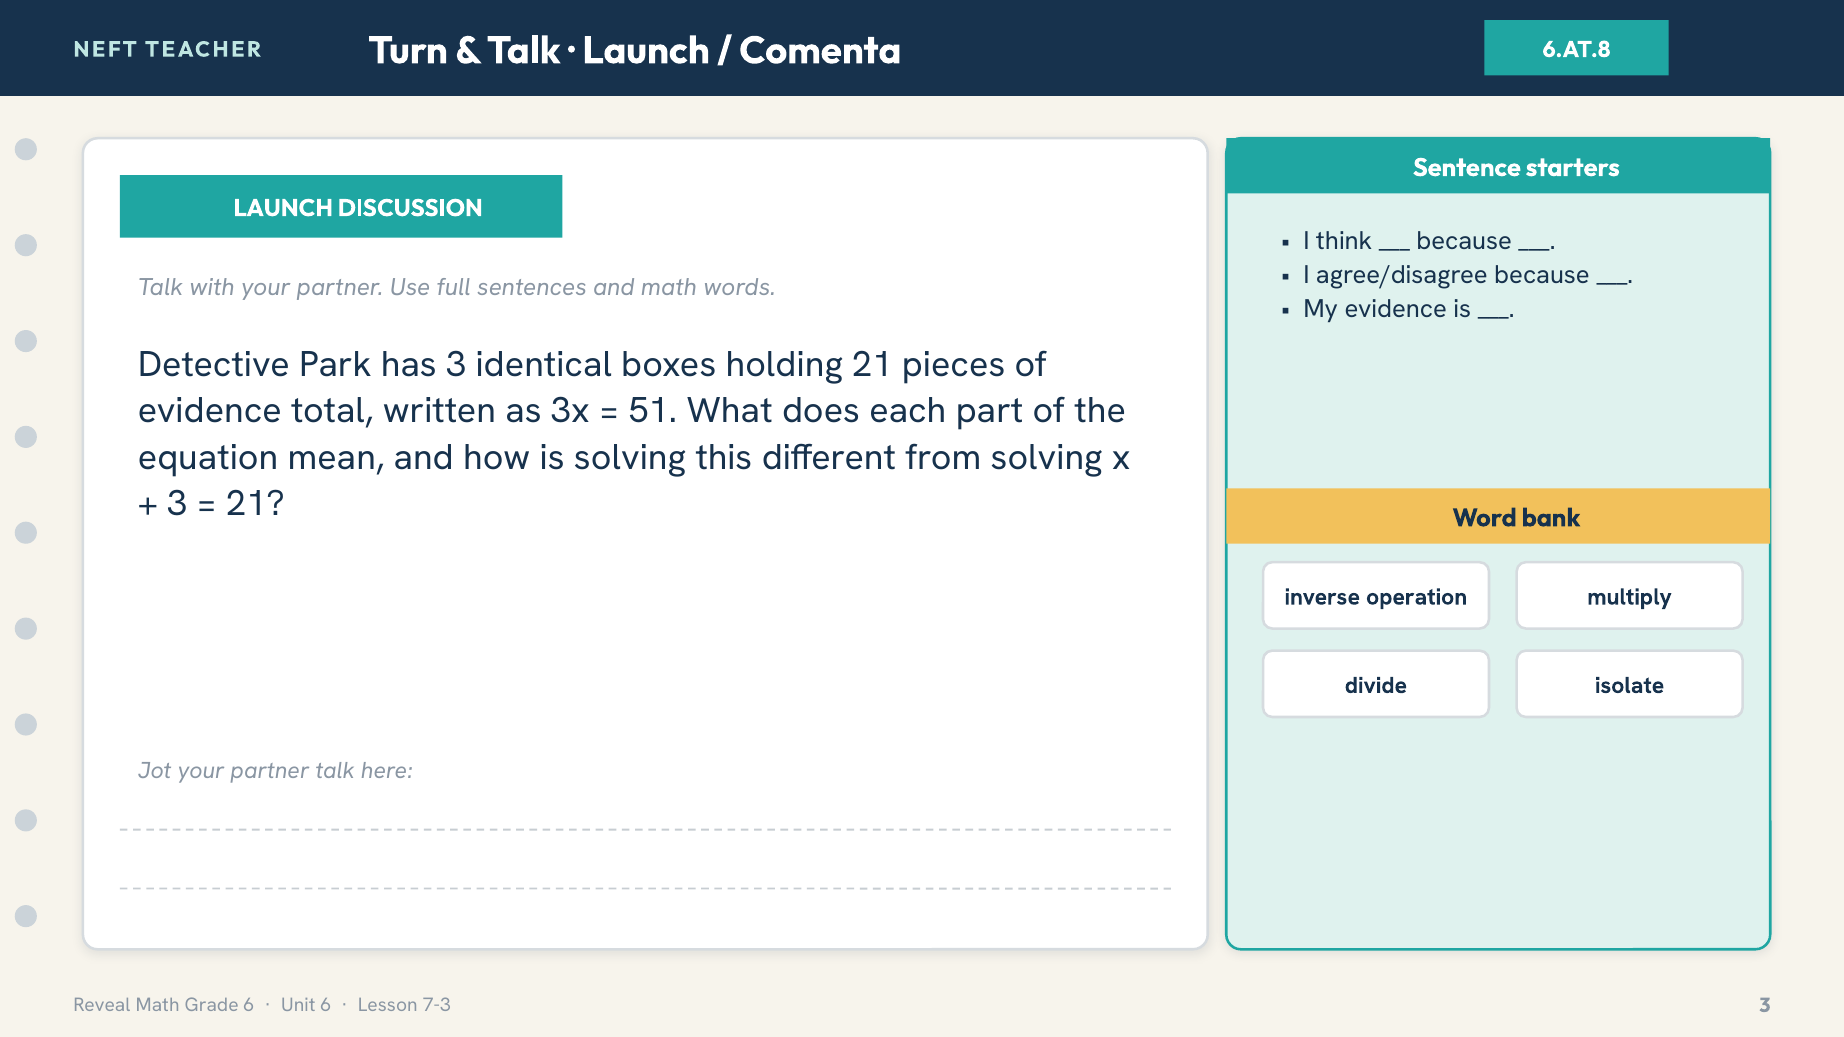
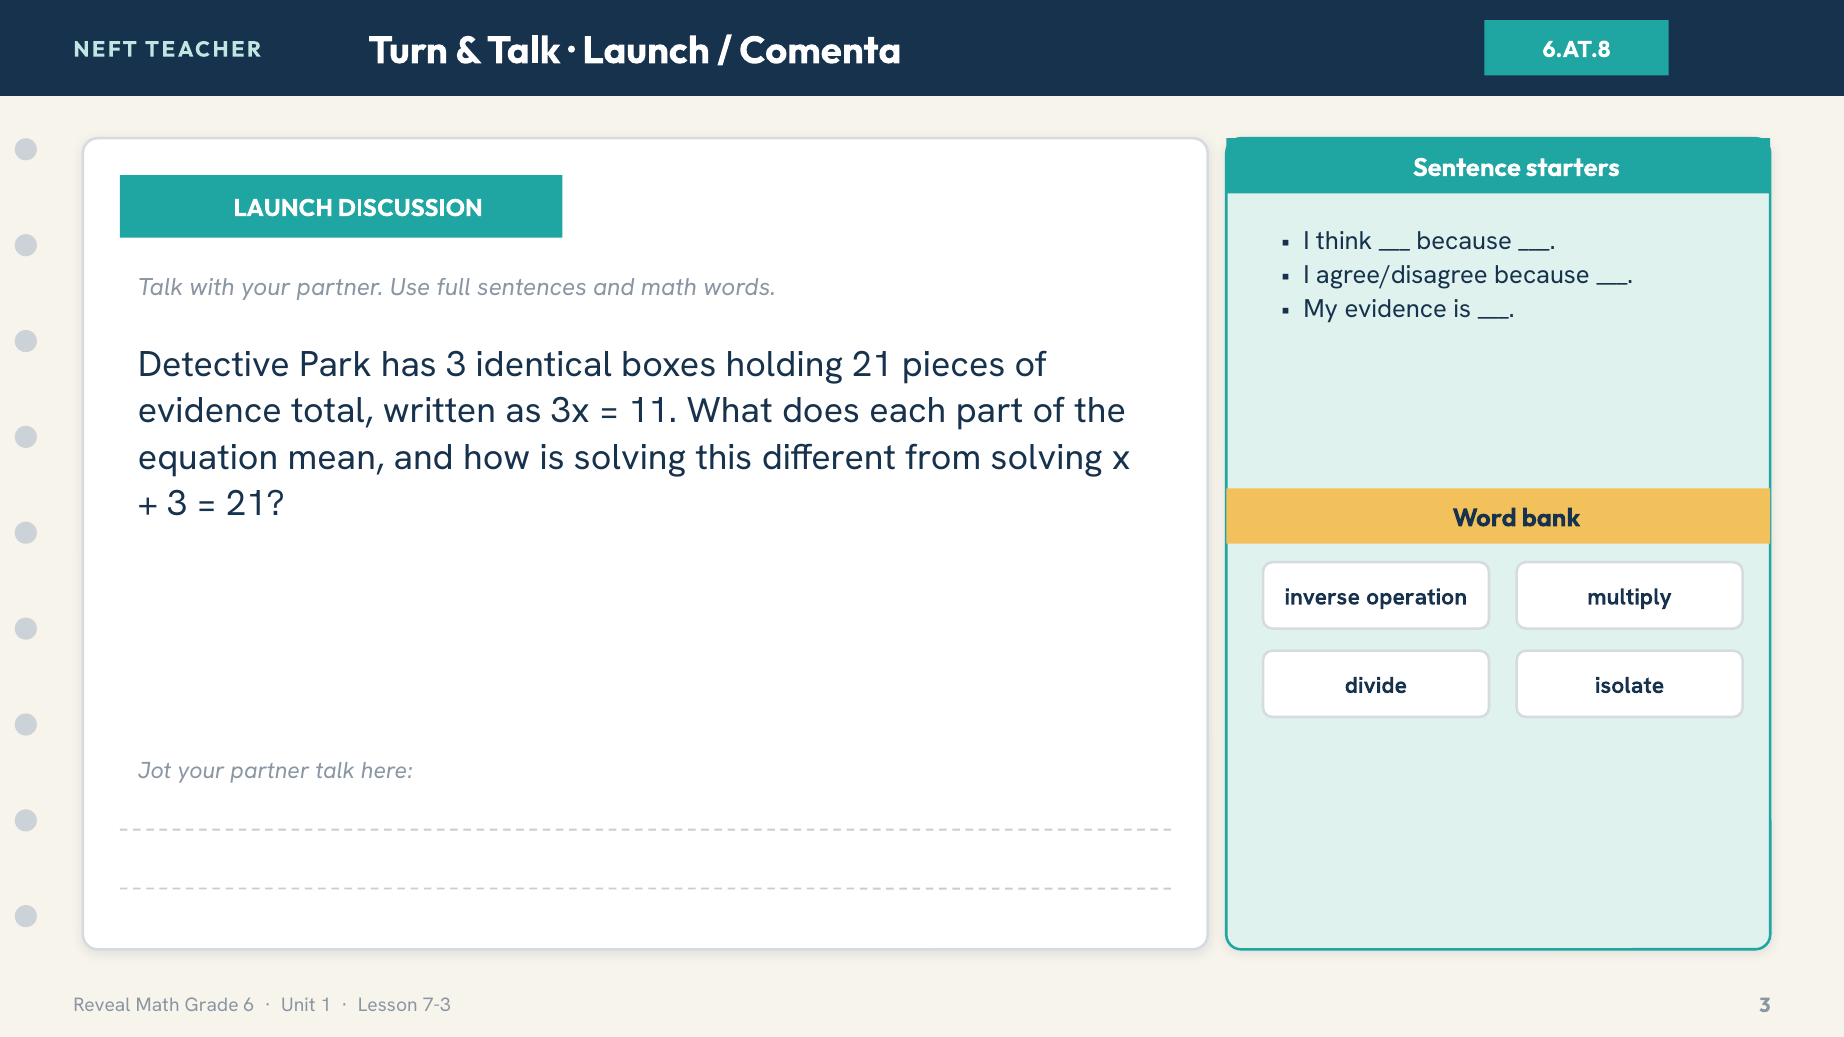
51: 51 -> 11
Unit 6: 6 -> 1
